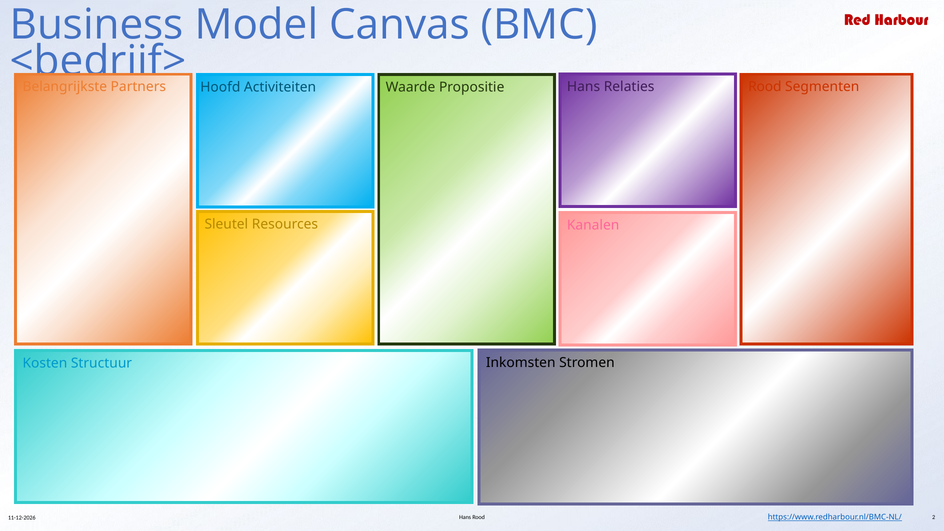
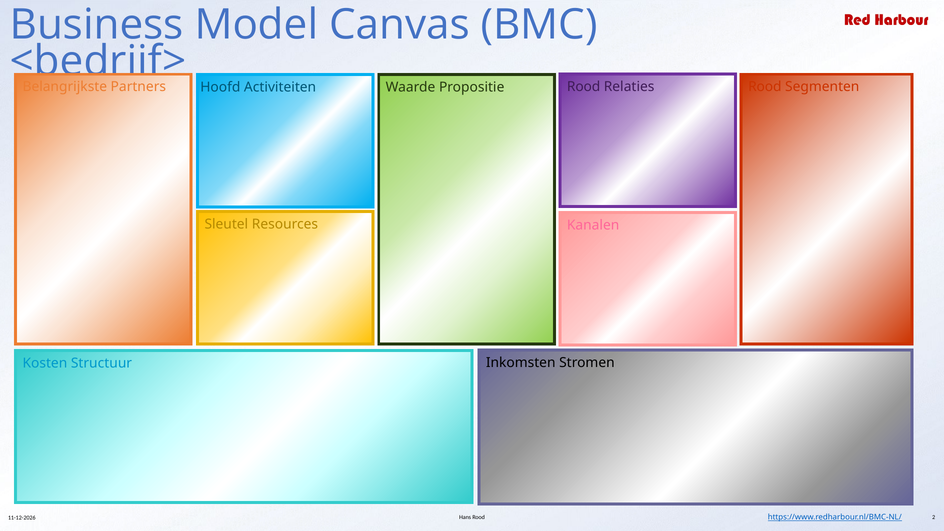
Hans at (584, 87): Hans -> Rood
